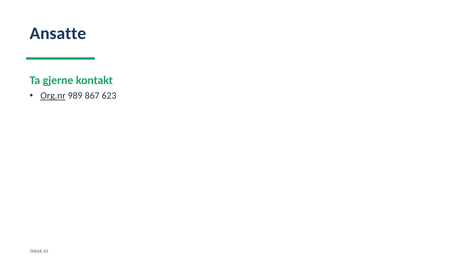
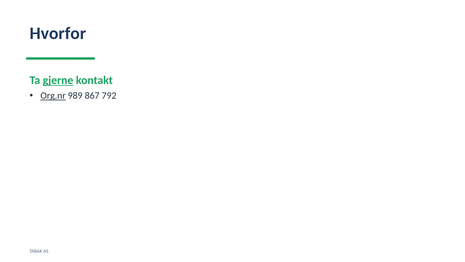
Ansatte: Ansatte -> Hvorfor
gjerne underline: none -> present
623: 623 -> 792
